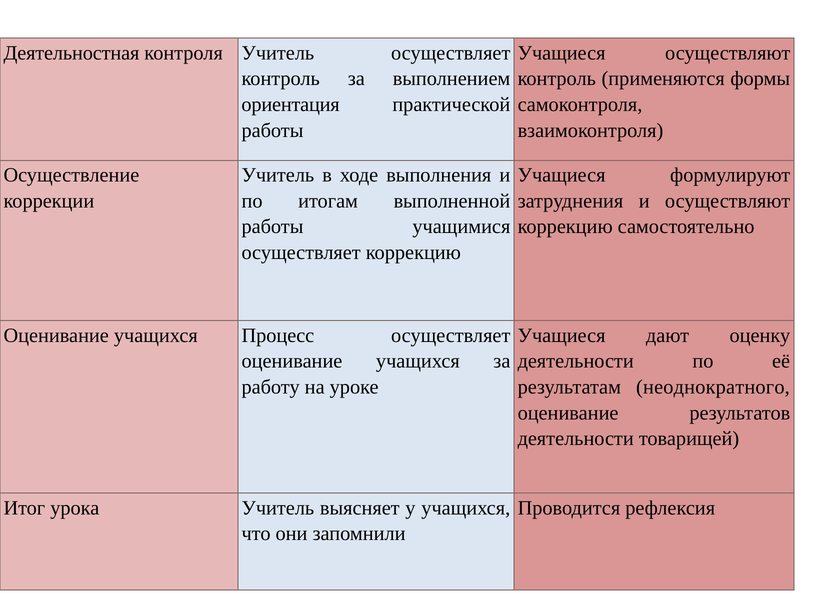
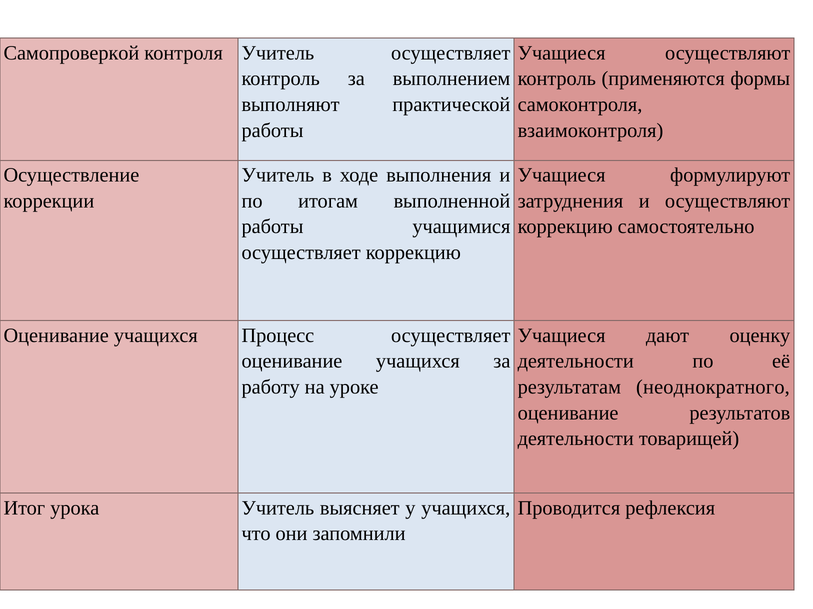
Деятельностная: Деятельностная -> Самопроверкой
ориентация: ориентация -> выполняют
